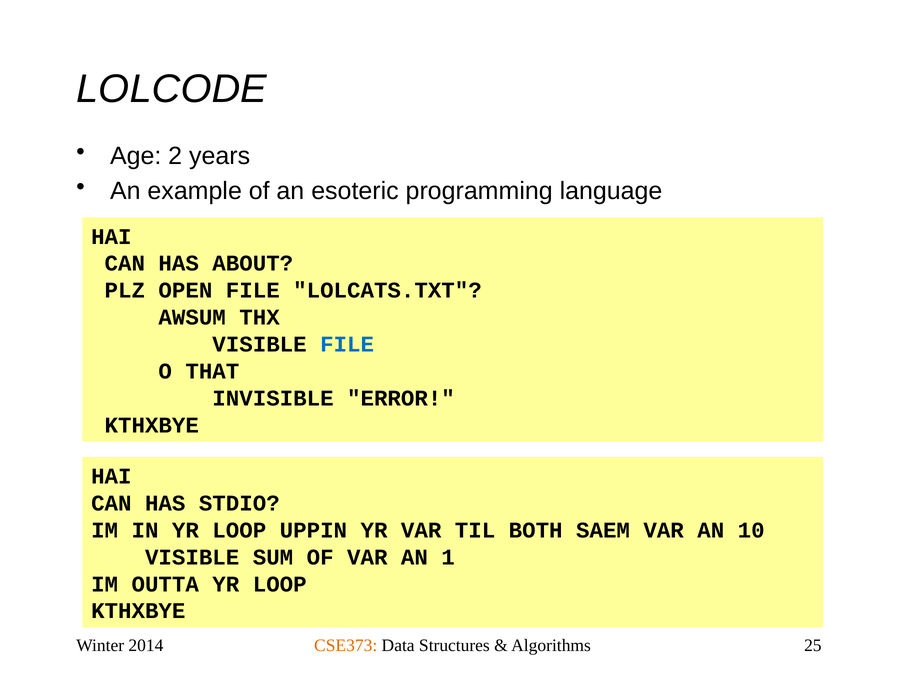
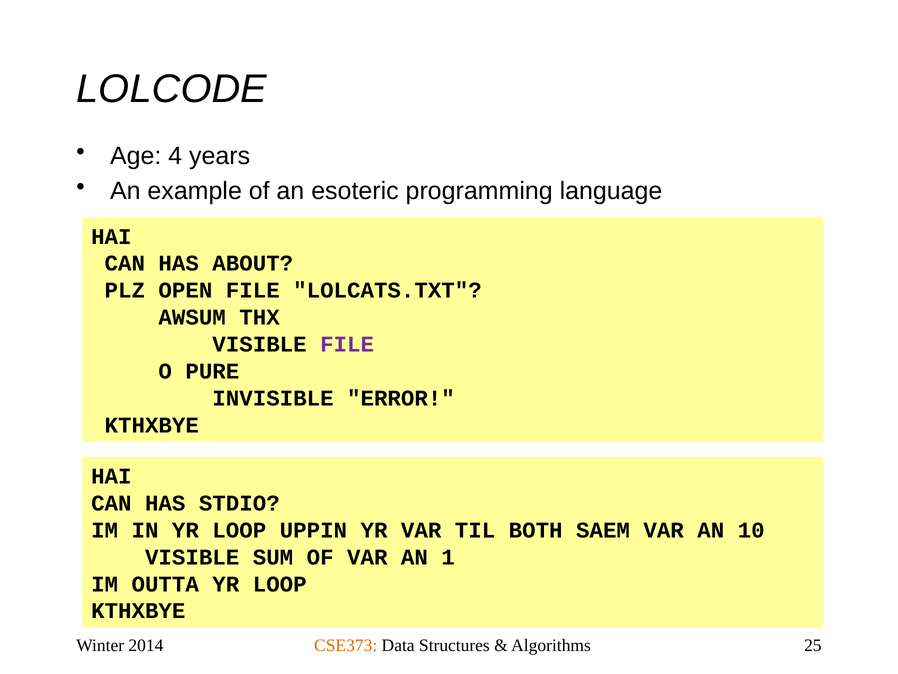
2: 2 -> 4
FILE at (347, 344) colour: blue -> purple
THAT: THAT -> PURE
